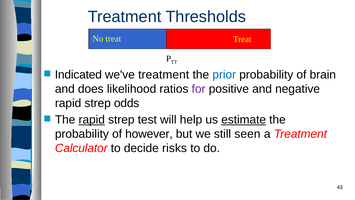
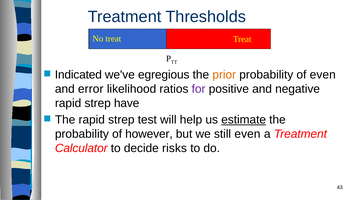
we've treatment: treatment -> egregious
prior colour: blue -> orange
of brain: brain -> even
does: does -> error
odds: odds -> have
rapid at (92, 120) underline: present -> none
still seen: seen -> even
